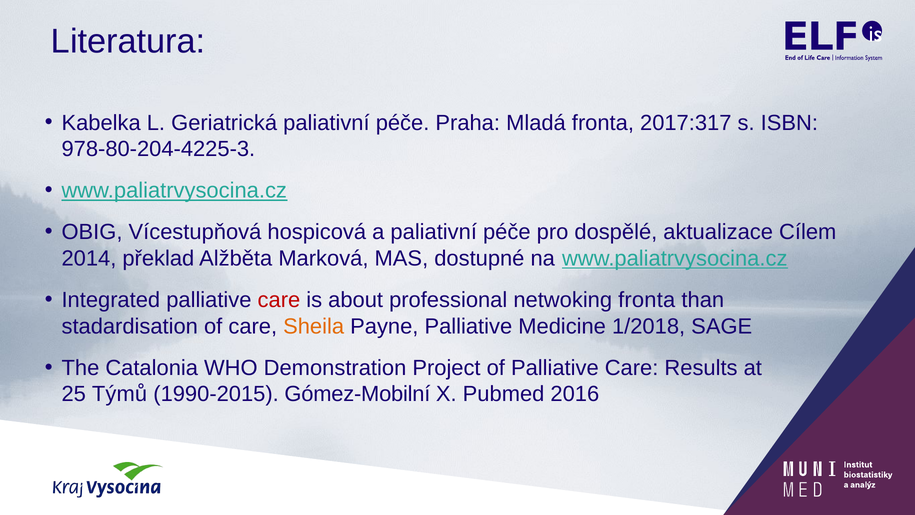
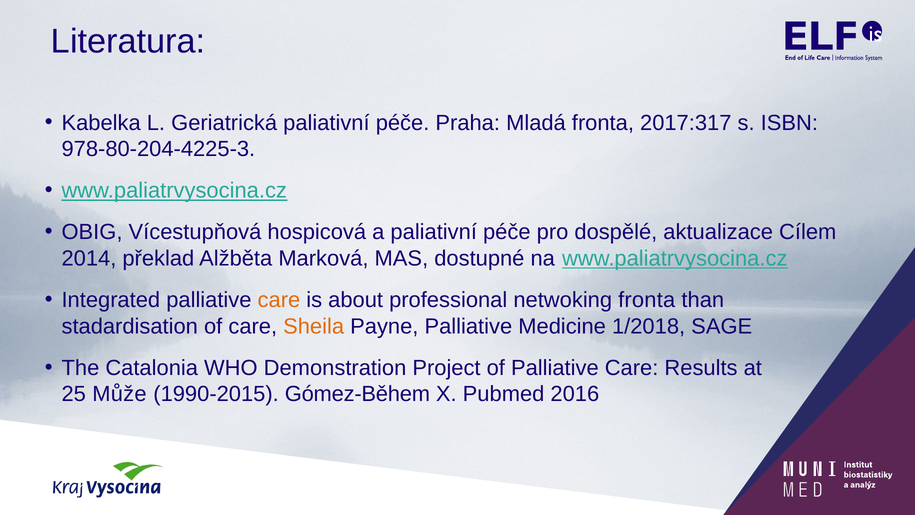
care at (279, 300) colour: red -> orange
Týmů: Týmů -> Může
Gómez-Mobilní: Gómez-Mobilní -> Gómez-Během
